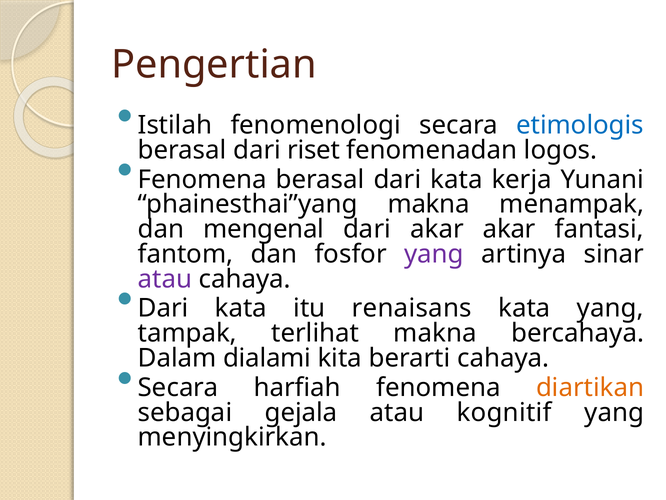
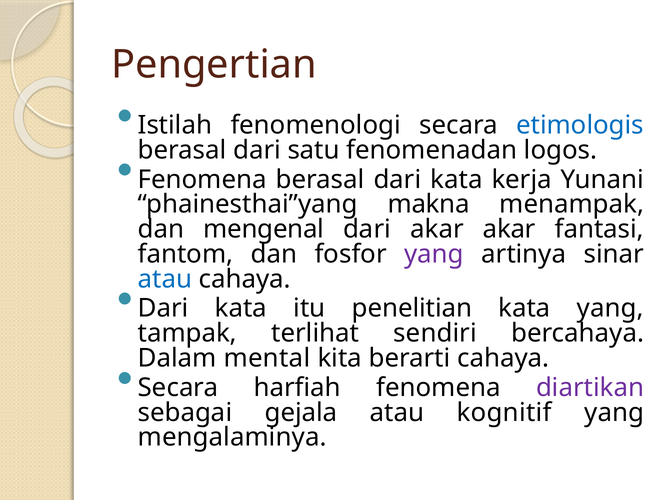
riset: riset -> satu
atau at (165, 279) colour: purple -> blue
renaisans: renaisans -> penelitian
terlihat makna: makna -> sendiri
dialami: dialami -> mental
diartikan colour: orange -> purple
menyingkirkan: menyingkirkan -> mengalaminya
